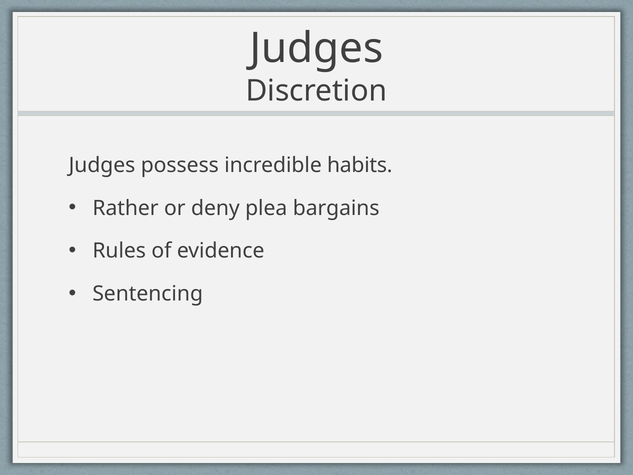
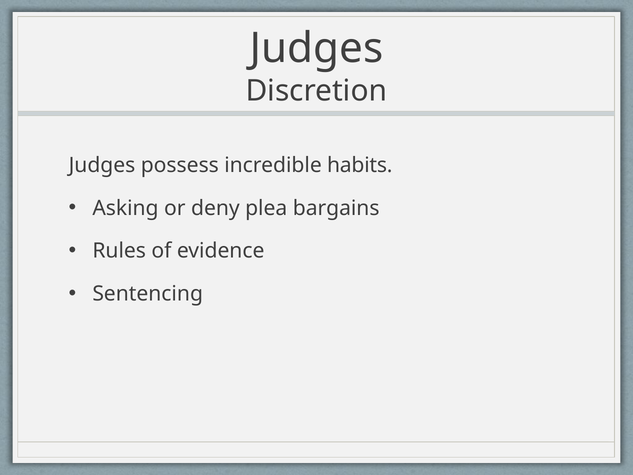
Rather: Rather -> Asking
